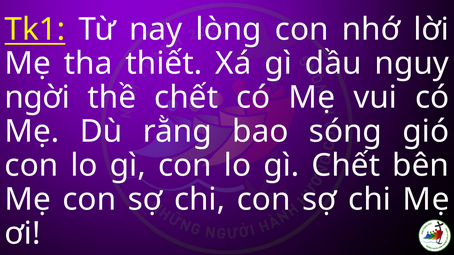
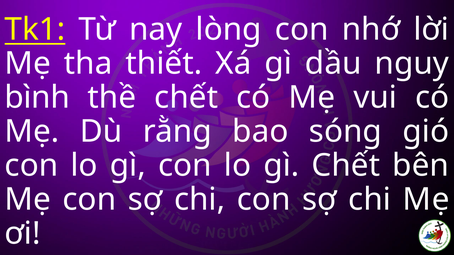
ngời: ngời -> bình
